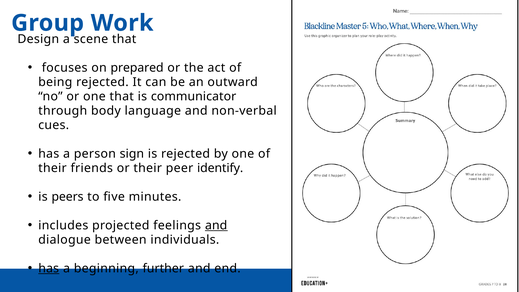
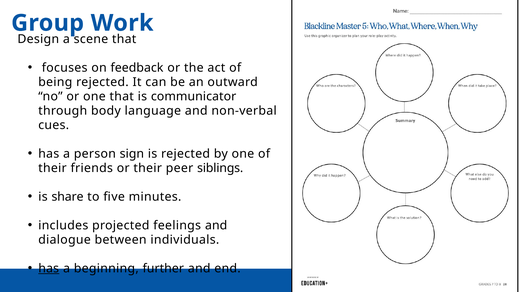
prepared: prepared -> feedback
identify: identify -> siblings
peers: peers -> share
and at (216, 225) underline: present -> none
